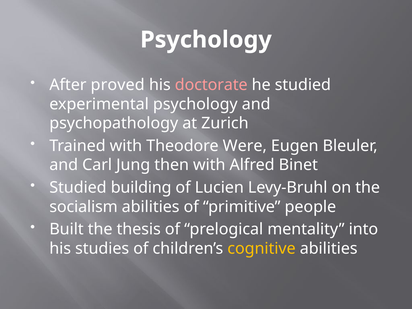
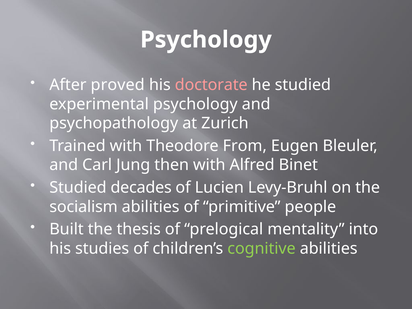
Were: Were -> From
building: building -> decades
cognitive colour: yellow -> light green
